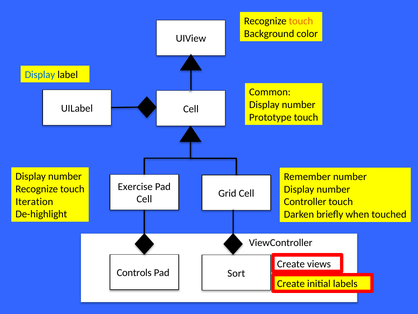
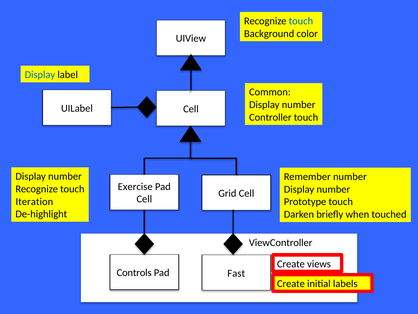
touch at (301, 21) colour: orange -> blue
Prototype: Prototype -> Controller
Controller: Controller -> Prototype
Sort: Sort -> Fast
